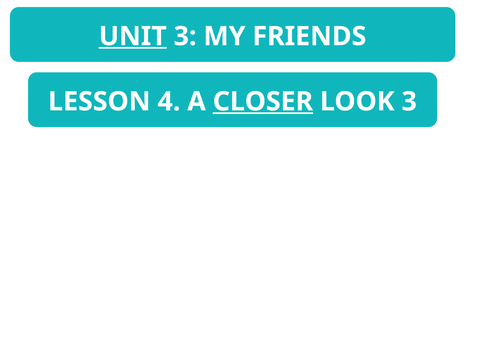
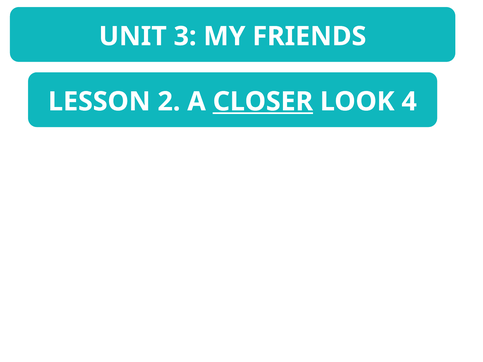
UNIT underline: present -> none
4: 4 -> 2
LOOK 3: 3 -> 4
